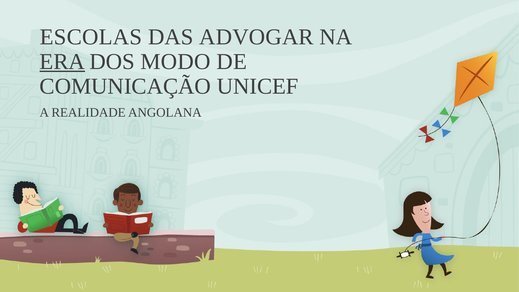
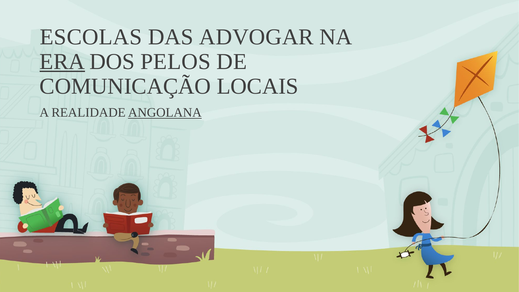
MODO: MODO -> PELOS
UNICEF: UNICEF -> LOCAIS
ANGOLANA underline: none -> present
